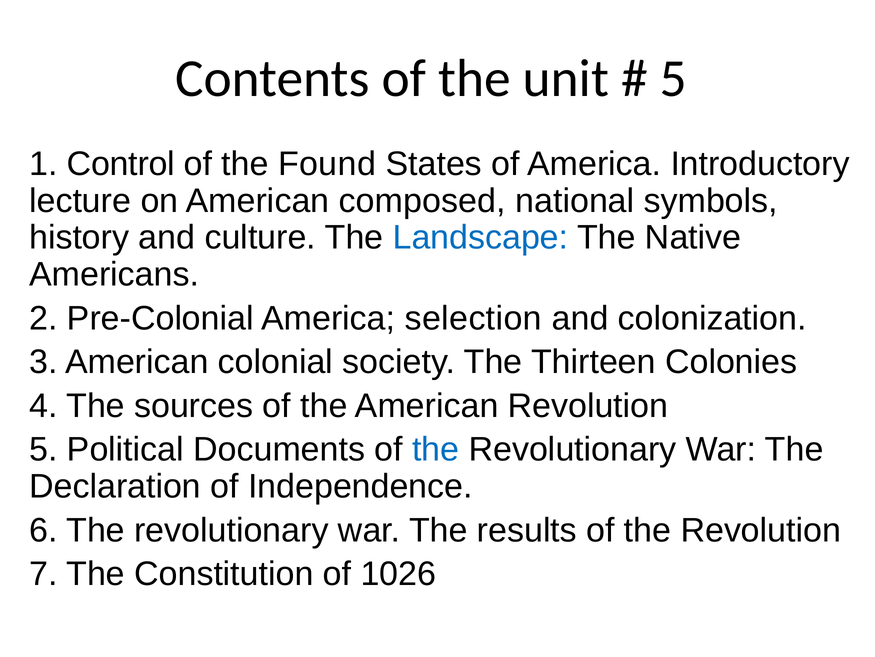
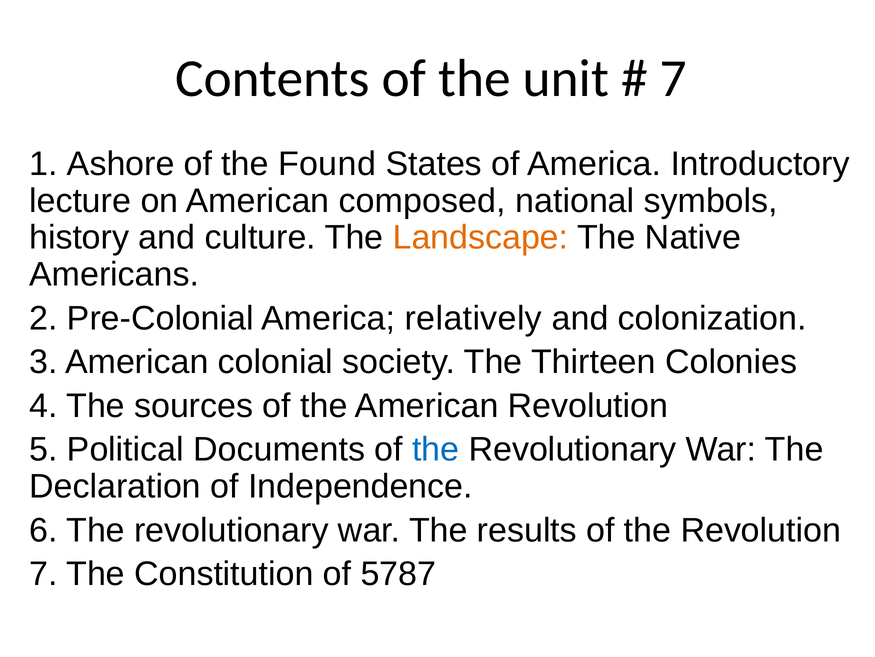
5 at (673, 78): 5 -> 7
Control: Control -> Ashore
Landscape colour: blue -> orange
selection: selection -> relatively
1026: 1026 -> 5787
